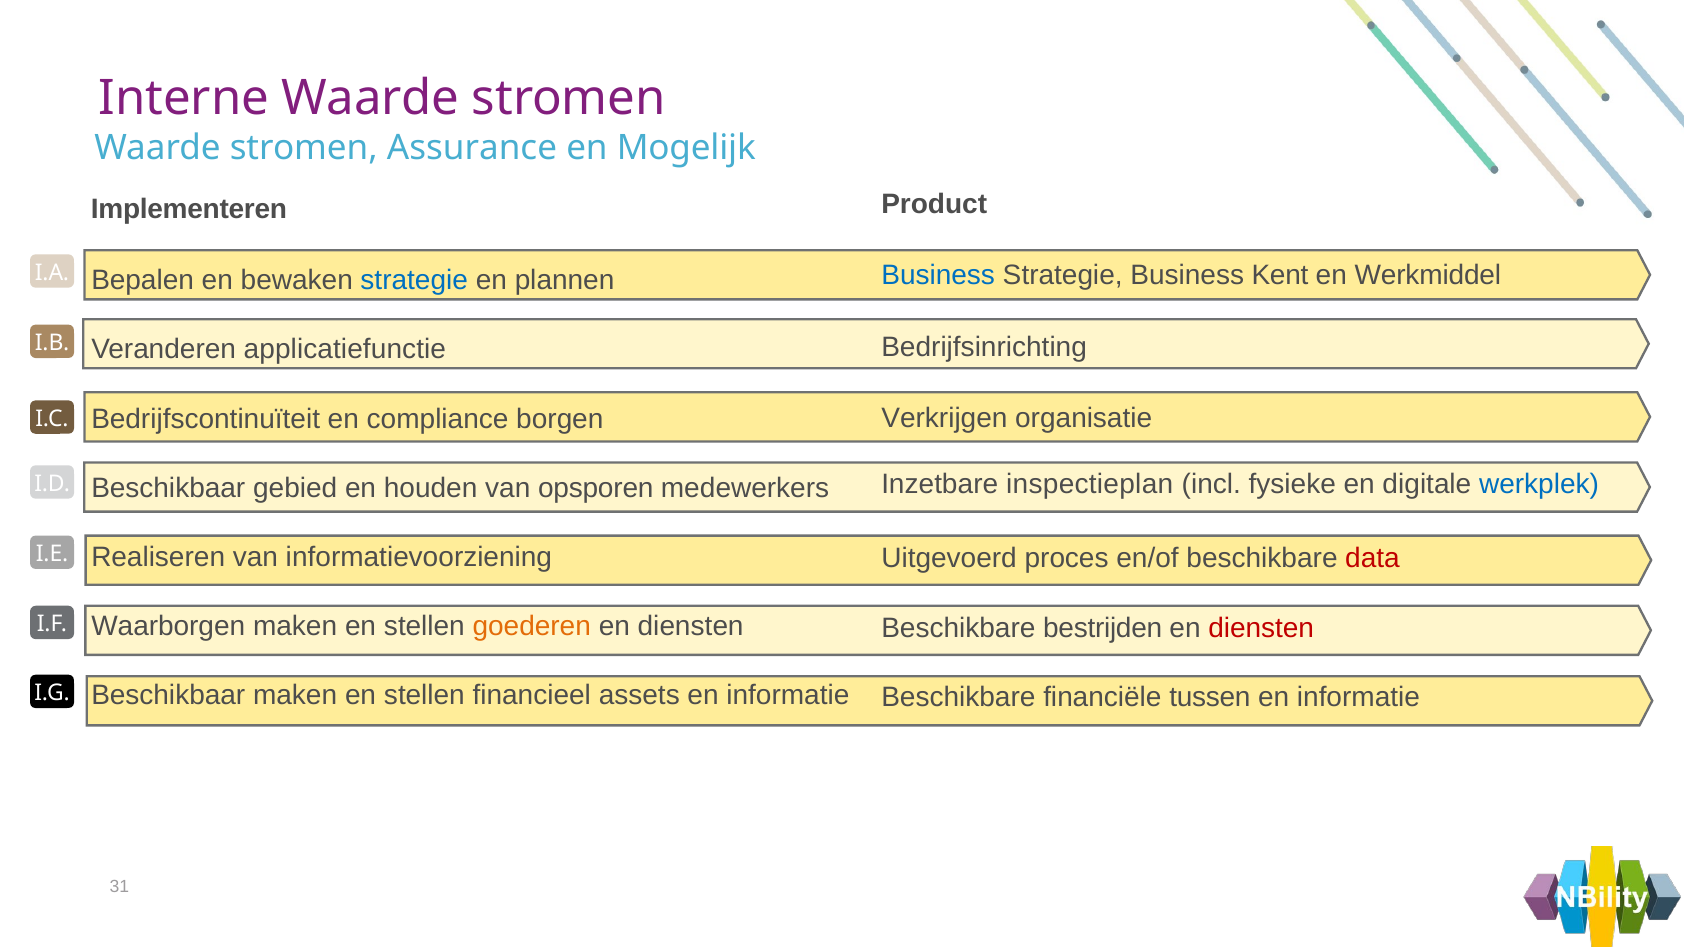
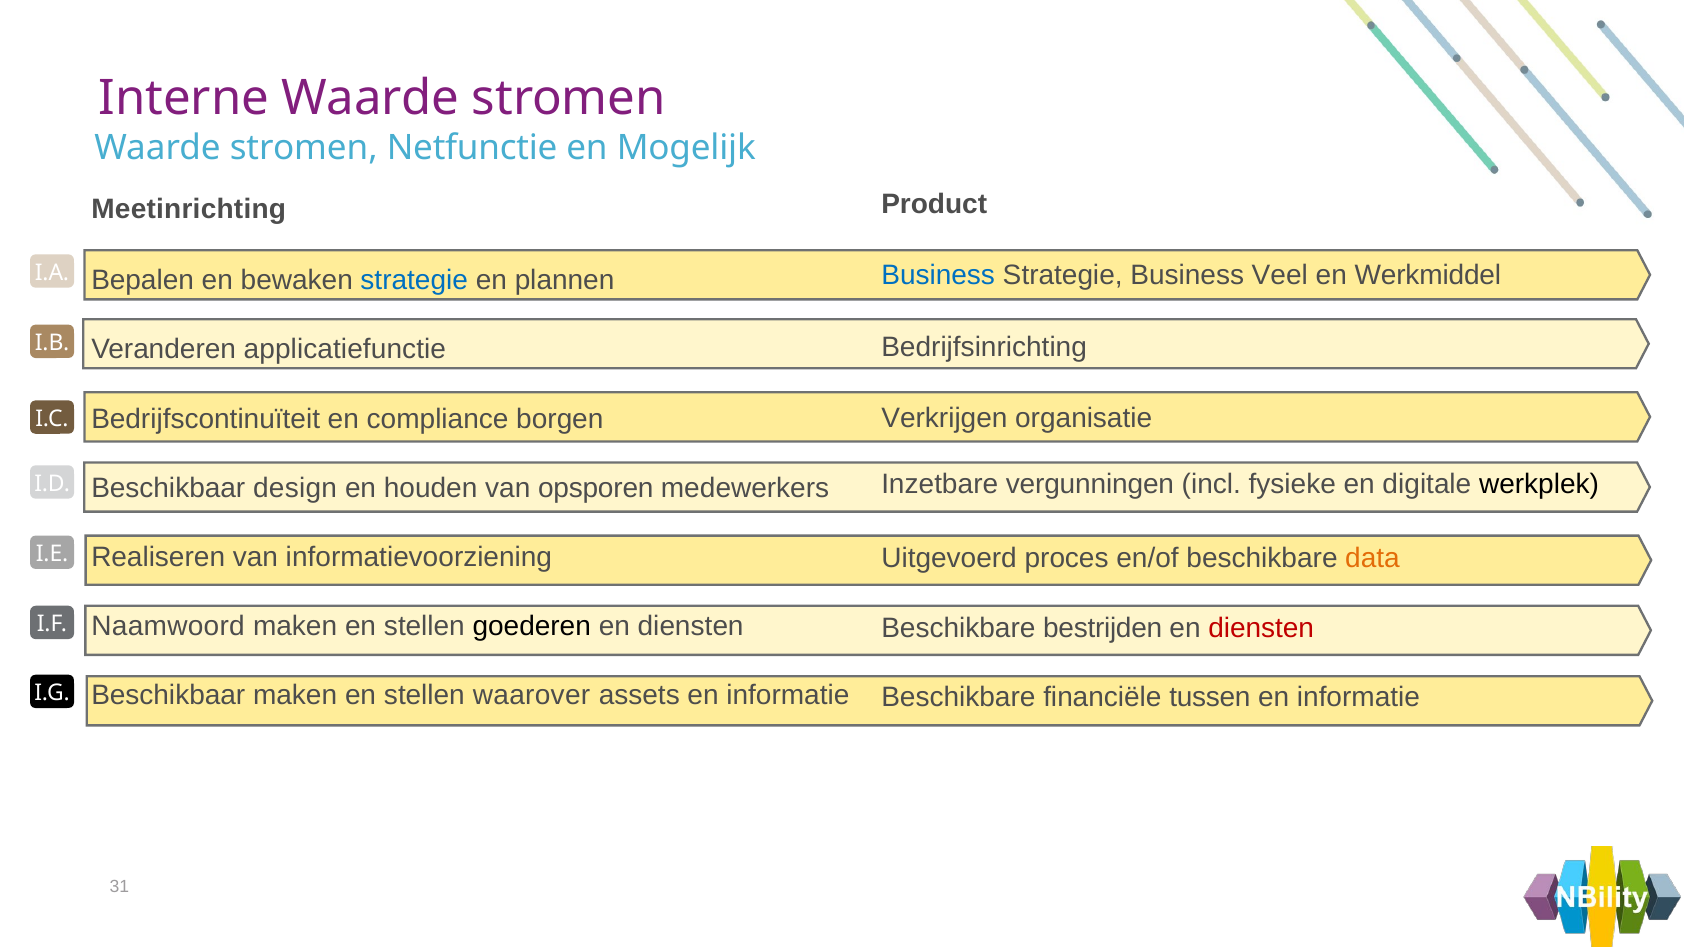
Assurance: Assurance -> Netfunctie
Implementeren: Implementeren -> Meetinrichting
Kent: Kent -> Veel
inspectieplan: inspectieplan -> vergunningen
werkplek colour: blue -> black
gebied: gebied -> design
data colour: red -> orange
Waarborgen: Waarborgen -> Naamwoord
goederen colour: orange -> black
financieel: financieel -> waarover
